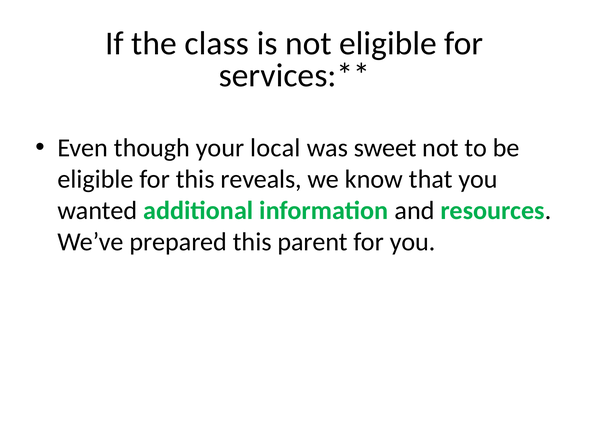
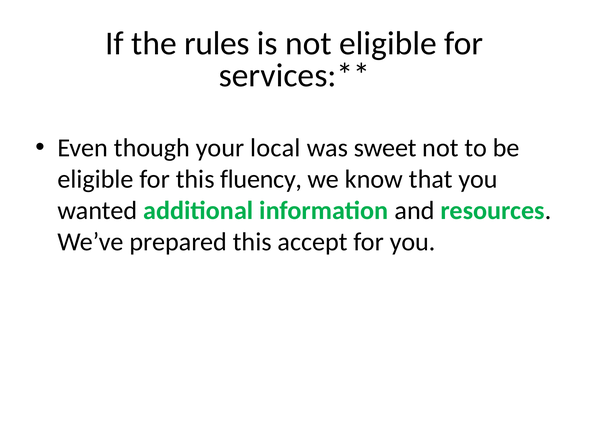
class: class -> rules
reveals: reveals -> fluency
parent: parent -> accept
